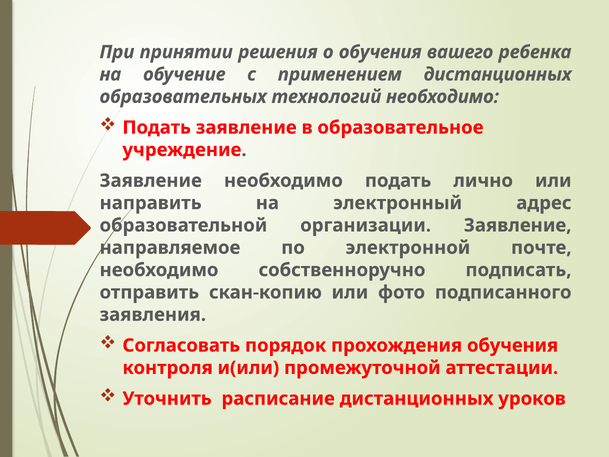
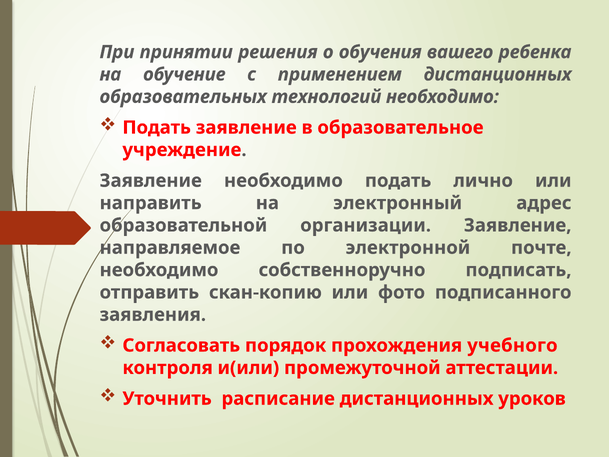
прохождения обучения: обучения -> учебного
